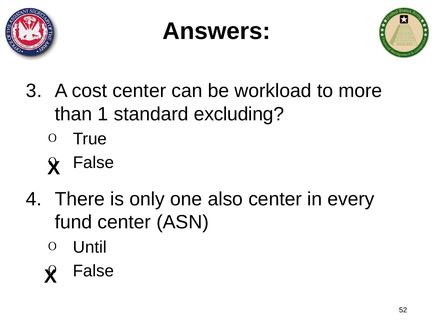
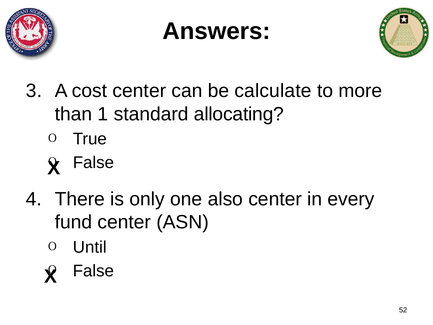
workload: workload -> calculate
excluding: excluding -> allocating
